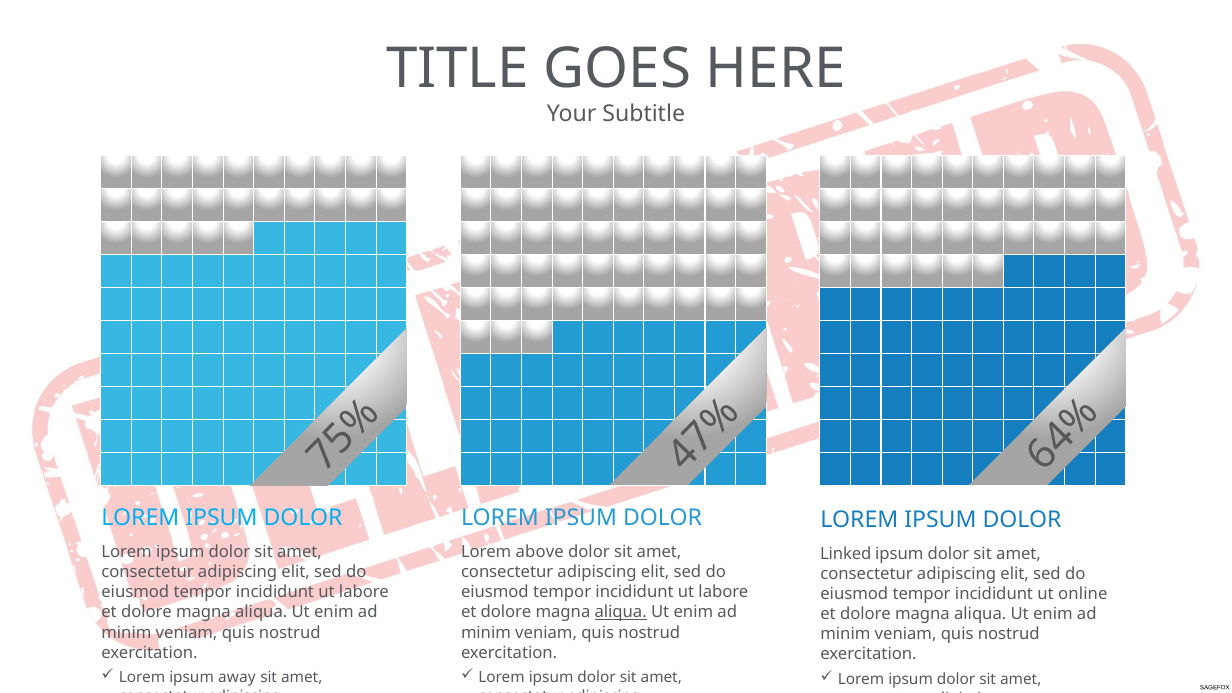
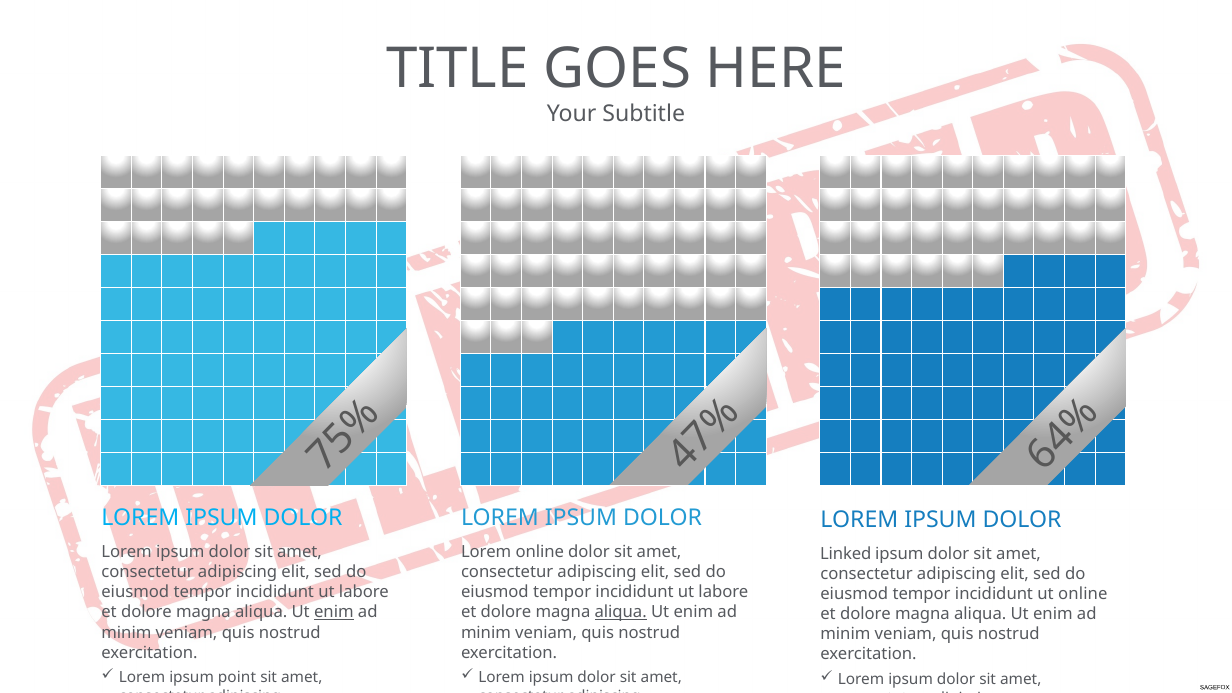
Lorem above: above -> online
enim at (334, 612) underline: none -> present
away: away -> point
